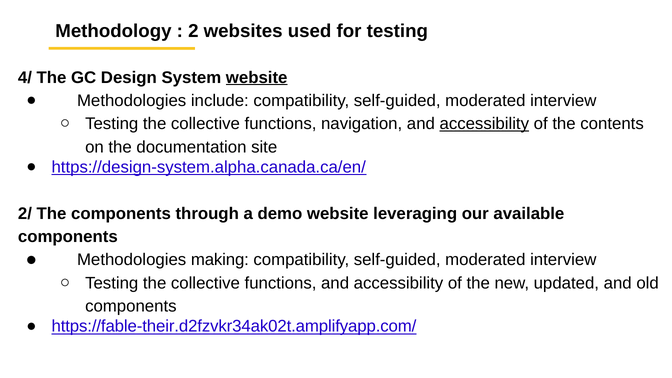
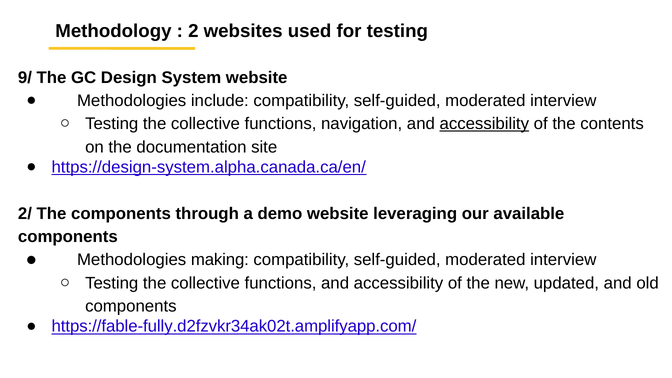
4/: 4/ -> 9/
website at (257, 77) underline: present -> none
https://fable-their.d2fzvkr34ak02t.amplifyapp.com/: https://fable-their.d2fzvkr34ak02t.amplifyapp.com/ -> https://fable-fully.d2fzvkr34ak02t.amplifyapp.com/
